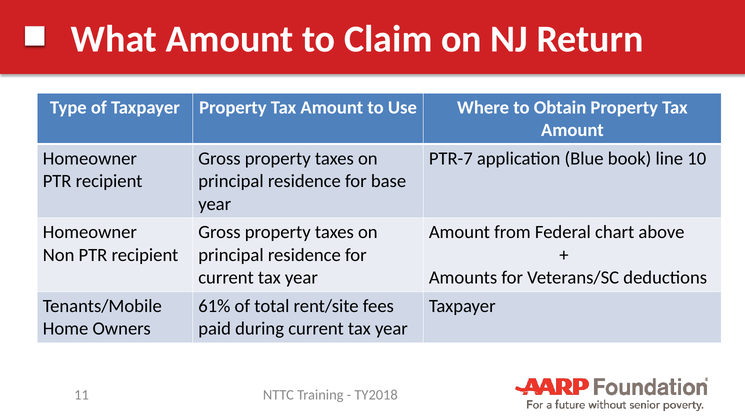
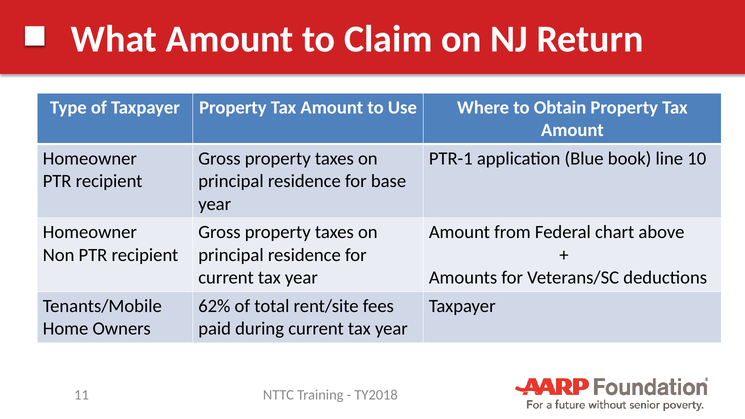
PTR-7: PTR-7 -> PTR-1
61%: 61% -> 62%
